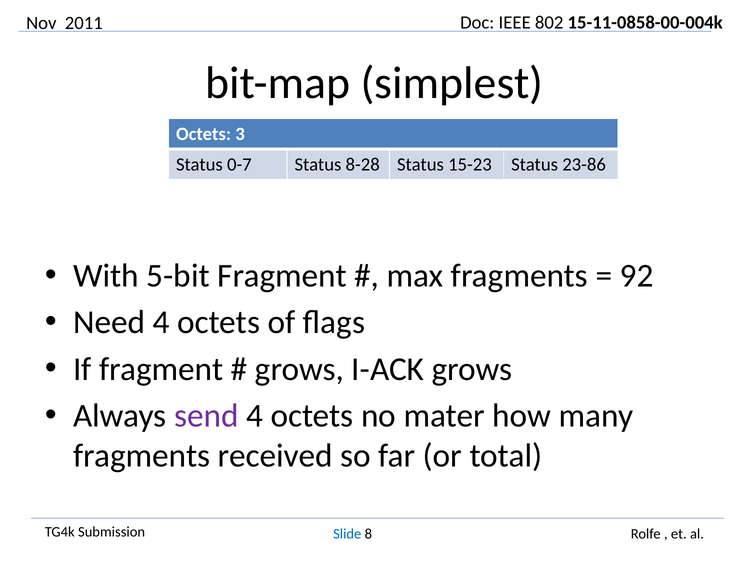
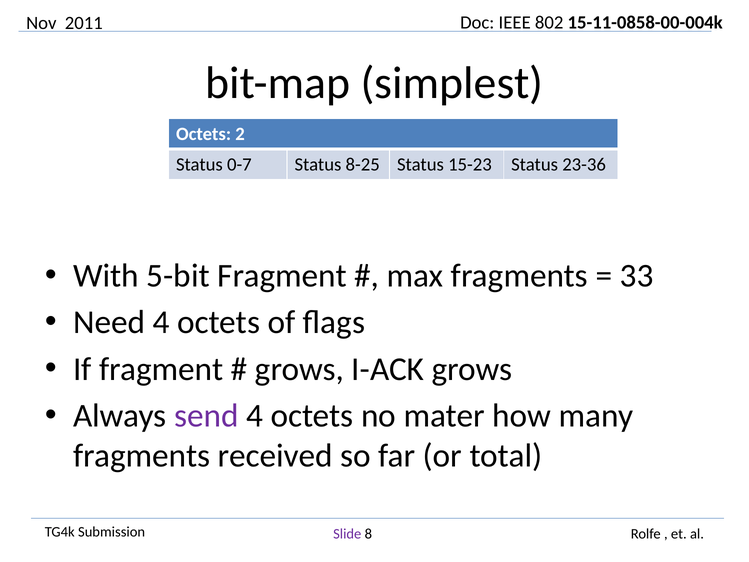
3: 3 -> 2
8-28: 8-28 -> 8-25
23-86: 23-86 -> 23-36
92: 92 -> 33
Slide colour: blue -> purple
